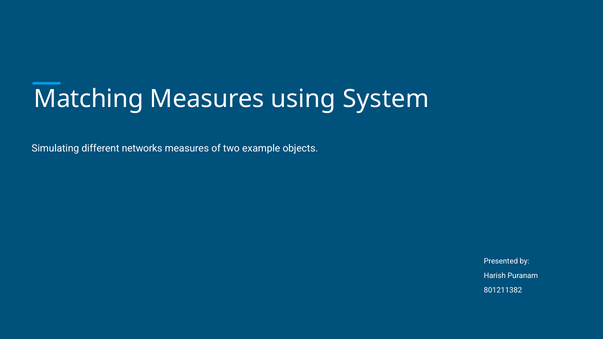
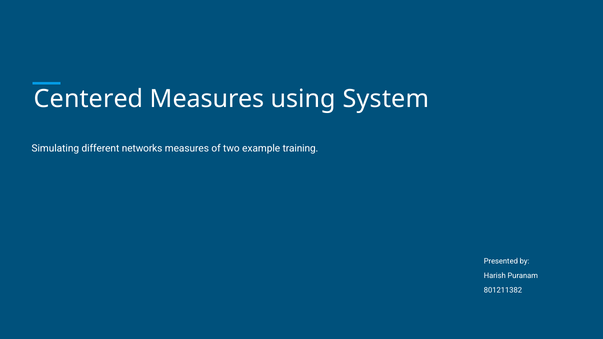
Matching: Matching -> Centered
objects: objects -> training
